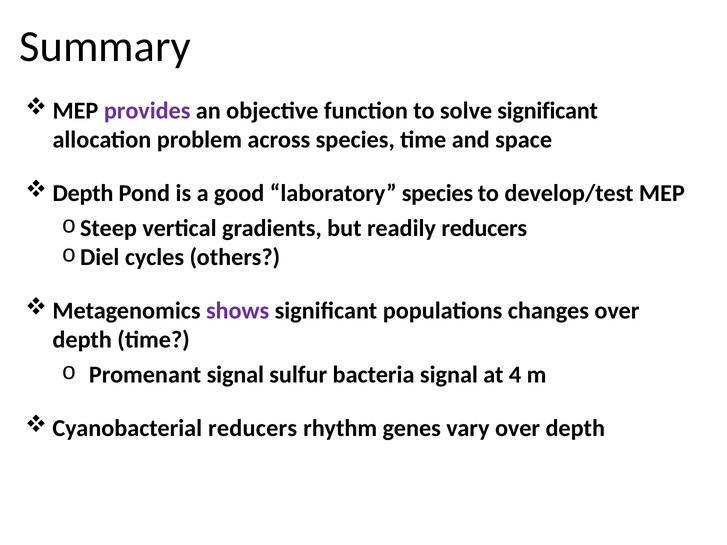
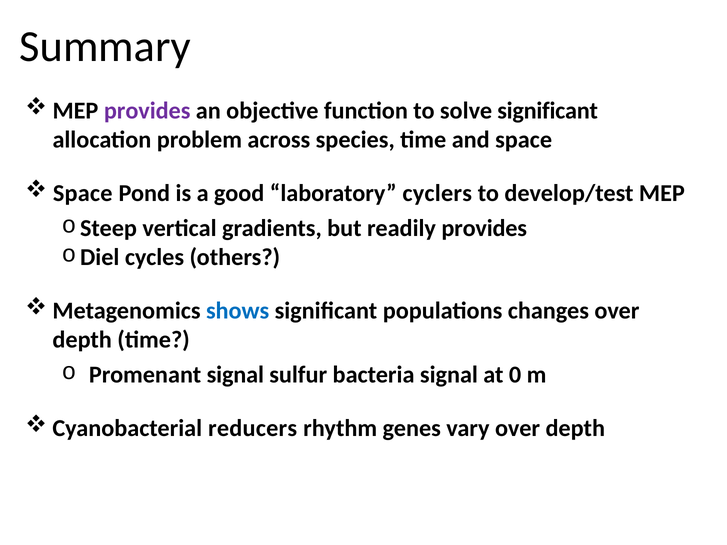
Depth at (83, 193): Depth -> Space
laboratory species: species -> cyclers
readily reducers: reducers -> provides
shows colour: purple -> blue
4: 4 -> 0
